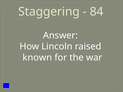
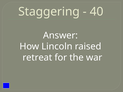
84: 84 -> 40
known: known -> retreat
